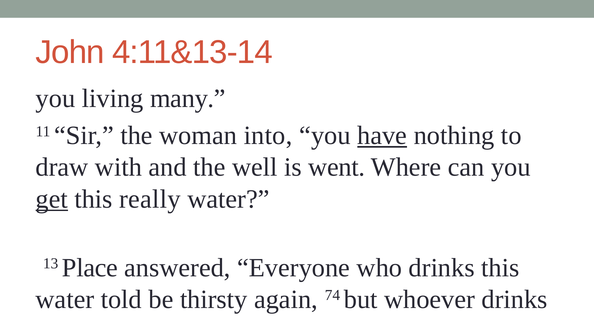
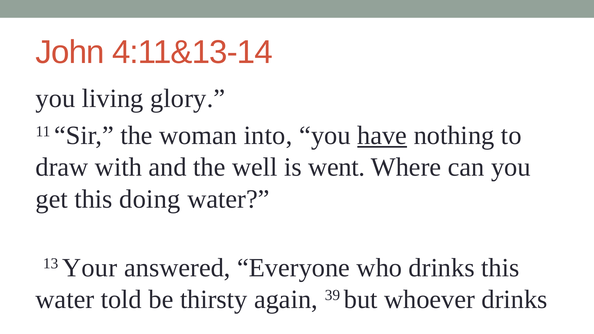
many: many -> glory
get underline: present -> none
really: really -> doing
Place: Place -> Your
74: 74 -> 39
